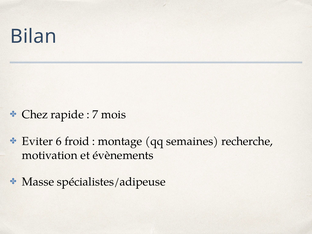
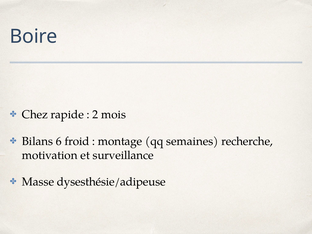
Bilan: Bilan -> Boire
7: 7 -> 2
Eviter: Eviter -> Bilans
évènements: évènements -> surveillance
spécialistes/adipeuse: spécialistes/adipeuse -> dysesthésie/adipeuse
